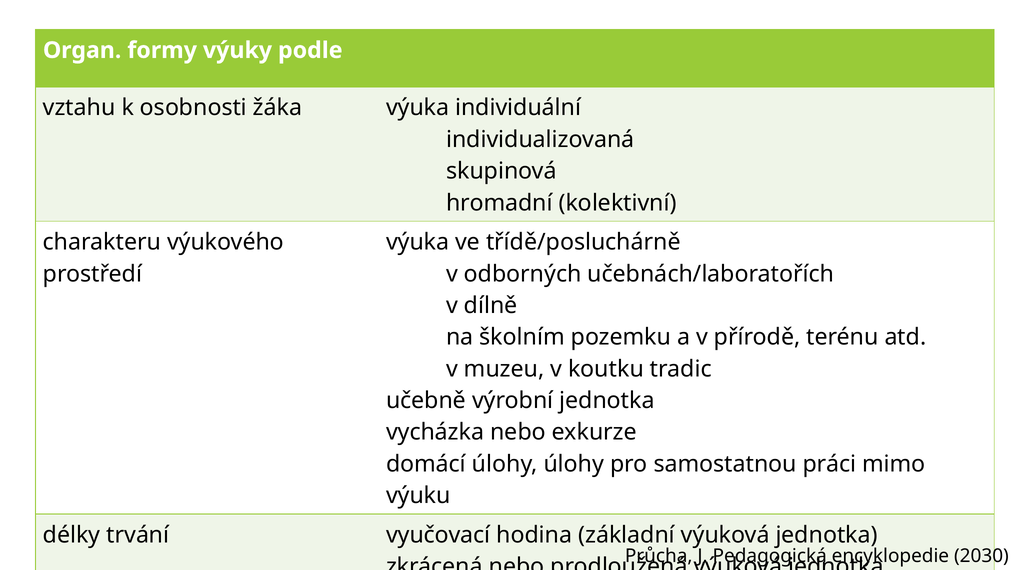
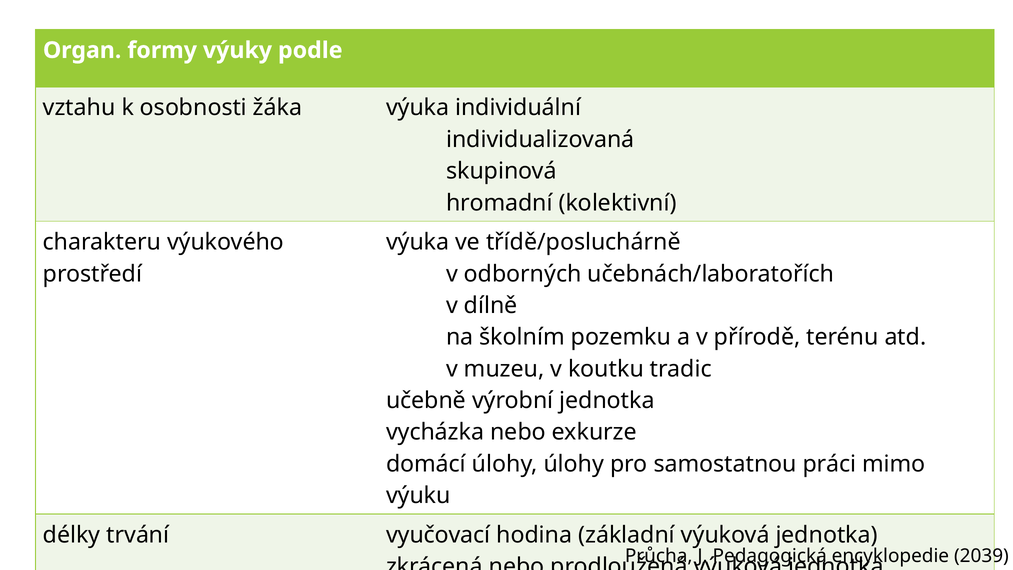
2030: 2030 -> 2039
